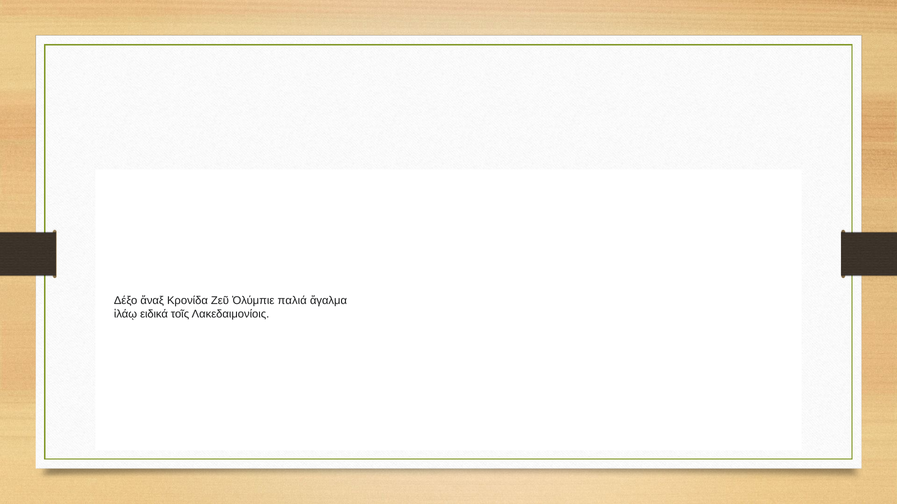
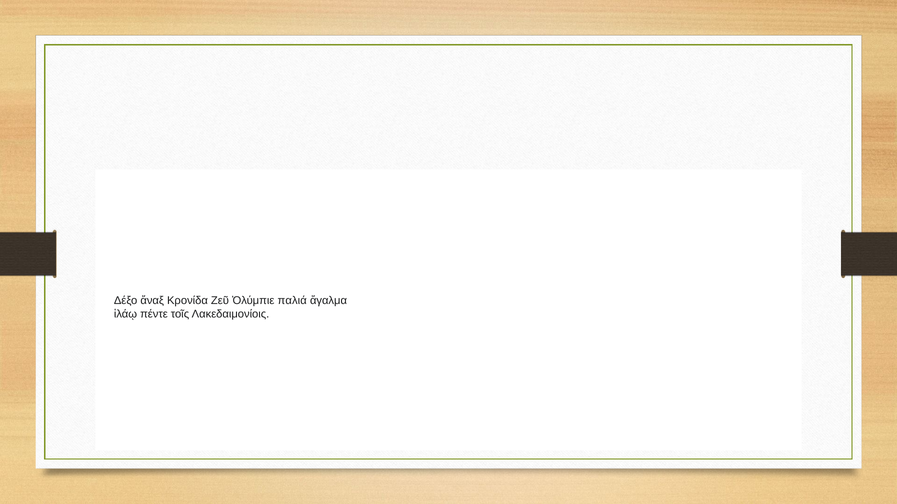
ειδικά: ειδικά -> πέντε
